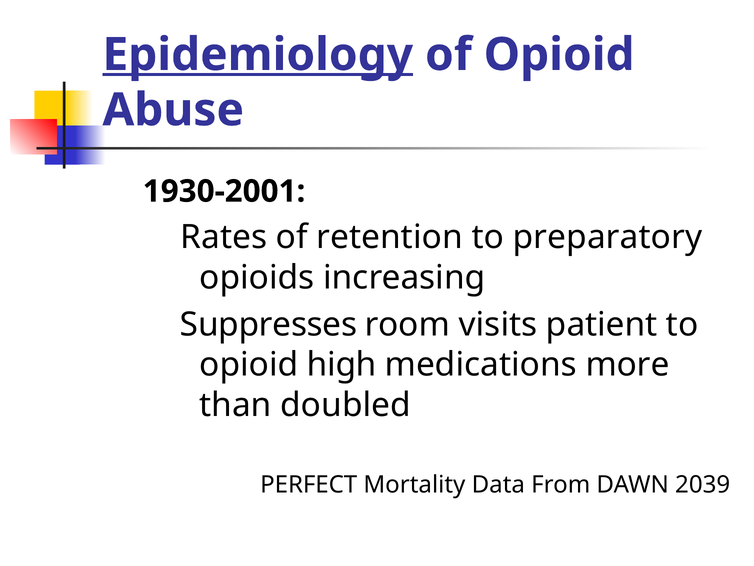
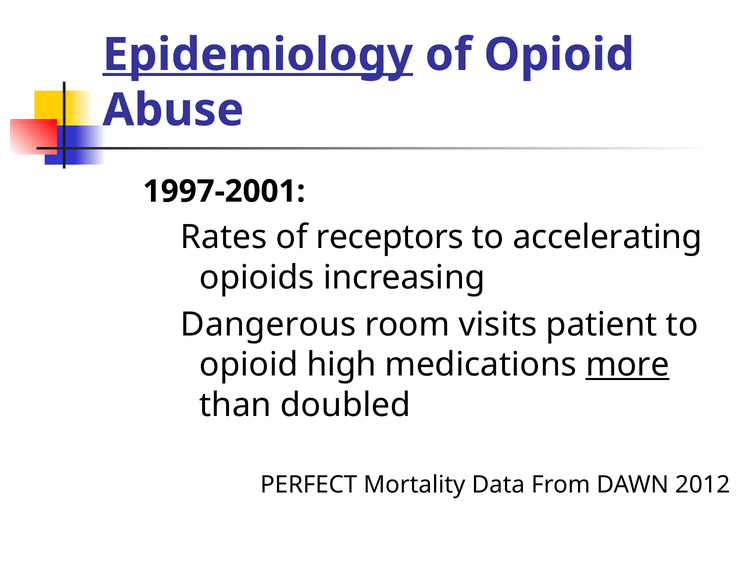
1930-2001: 1930-2001 -> 1997-2001
retention: retention -> receptors
preparatory: preparatory -> accelerating
Suppresses: Suppresses -> Dangerous
more underline: none -> present
2039: 2039 -> 2012
